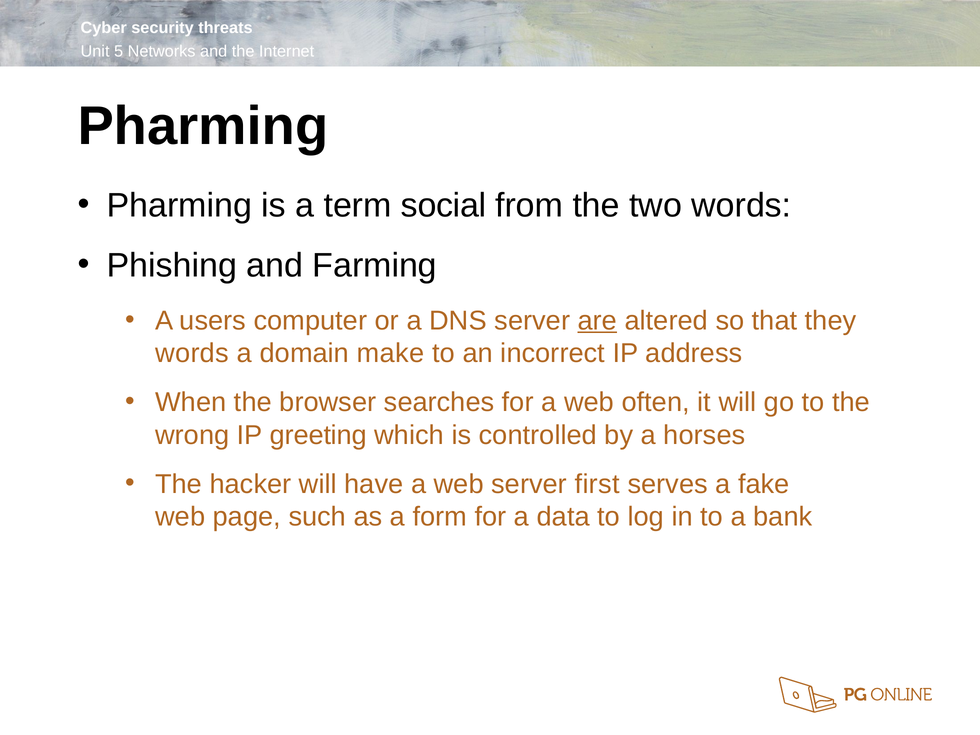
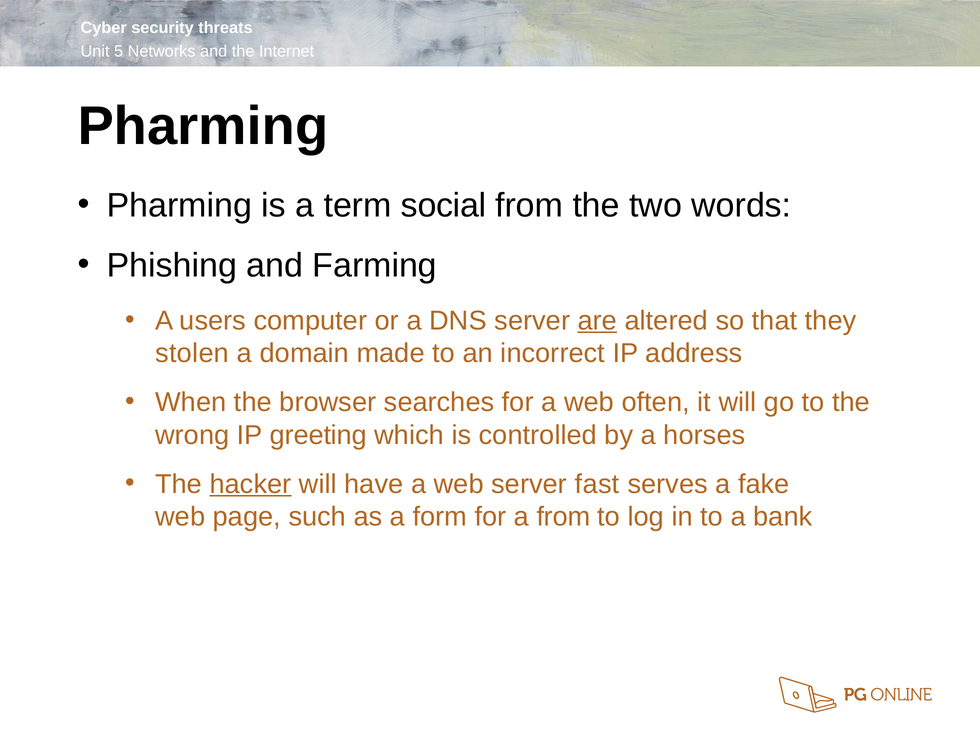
words at (192, 353): words -> stolen
make: make -> made
hacker underline: none -> present
first: first -> fast
a data: data -> from
